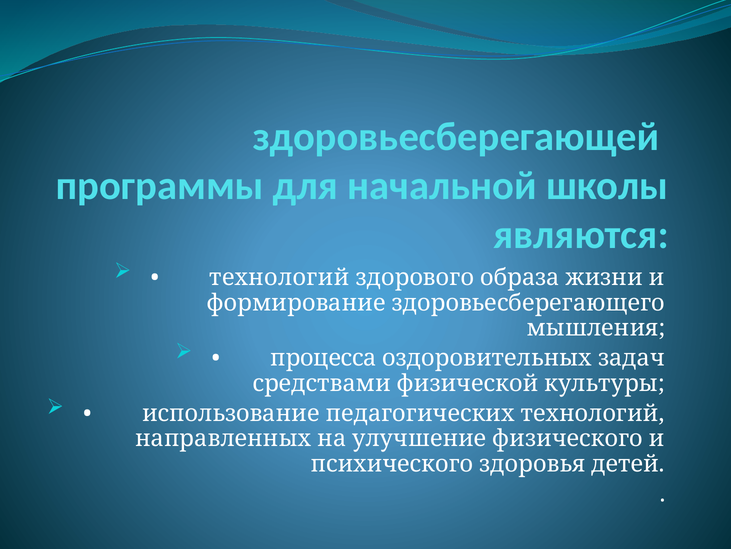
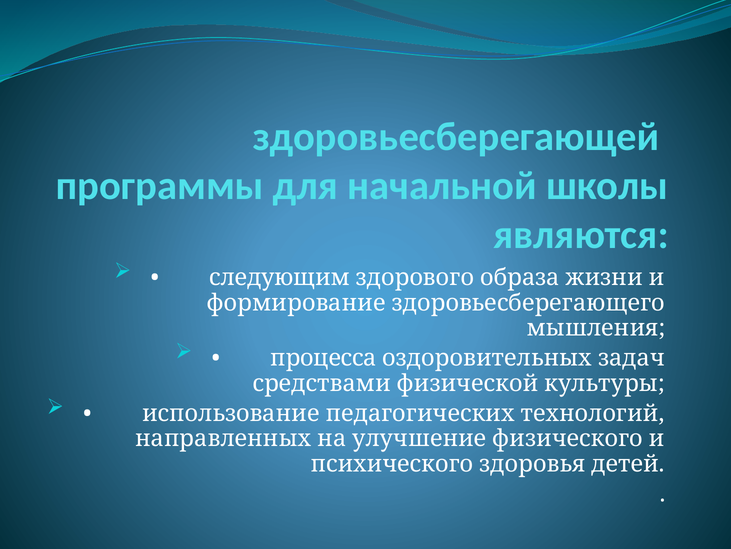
технологий at (279, 277): технологий -> следующим
